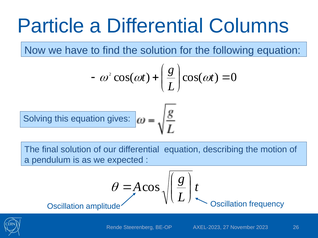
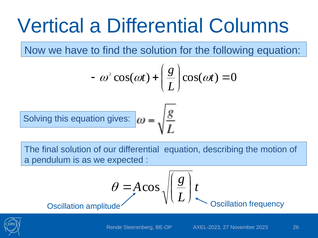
Particle: Particle -> Vertical
